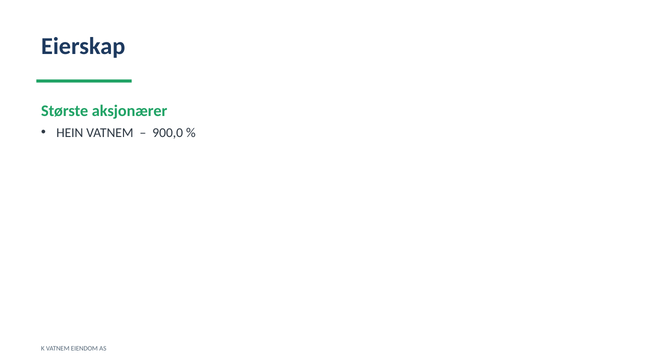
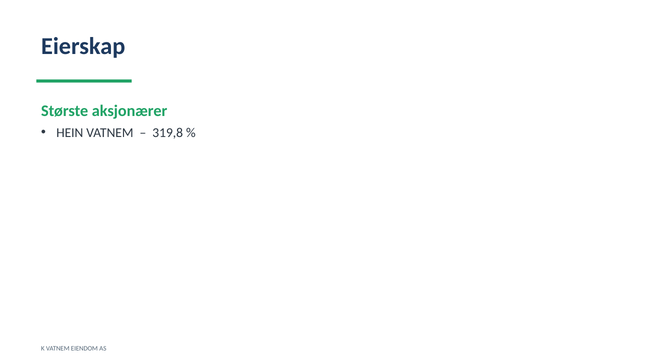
900,0: 900,0 -> 319,8
